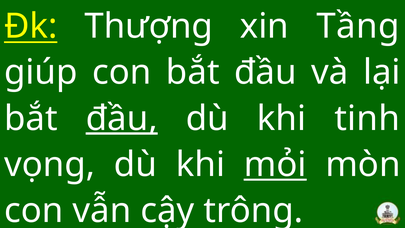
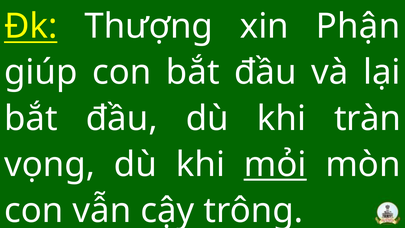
Tầng: Tầng -> Phận
đầu at (122, 118) underline: present -> none
tinh: tinh -> tràn
